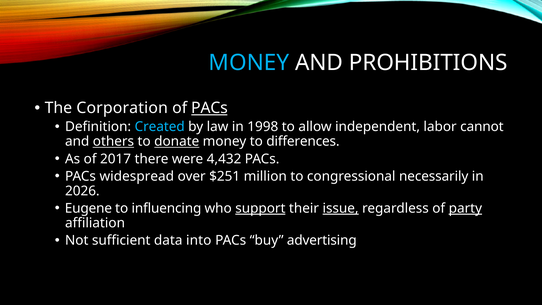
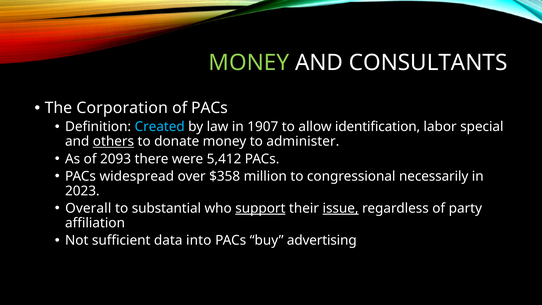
MONEY at (249, 63) colour: light blue -> light green
PROHIBITIONS: PROHIBITIONS -> CONSULTANTS
PACs at (209, 108) underline: present -> none
1998: 1998 -> 1907
independent: independent -> identification
cannot: cannot -> special
donate underline: present -> none
differences: differences -> administer
2017: 2017 -> 2093
4,432: 4,432 -> 5,412
$251: $251 -> $358
2026: 2026 -> 2023
Eugene: Eugene -> Overall
influencing: influencing -> substantial
party underline: present -> none
